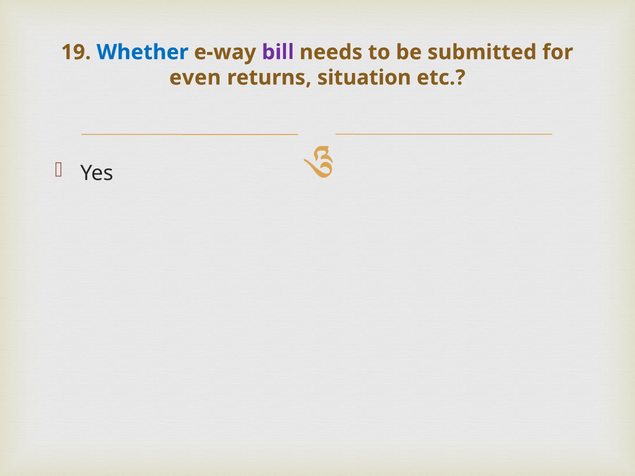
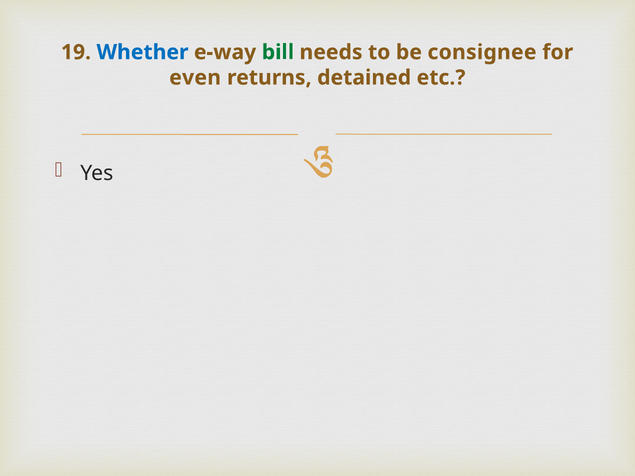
bill colour: purple -> green
submitted: submitted -> consignee
situation: situation -> detained
